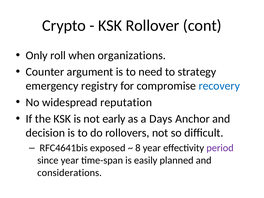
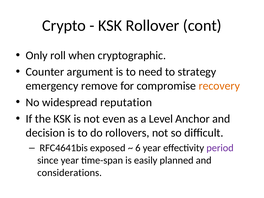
organizations: organizations -> cryptographic
registry: registry -> remove
recovery colour: blue -> orange
early: early -> even
Days: Days -> Level
8: 8 -> 6
